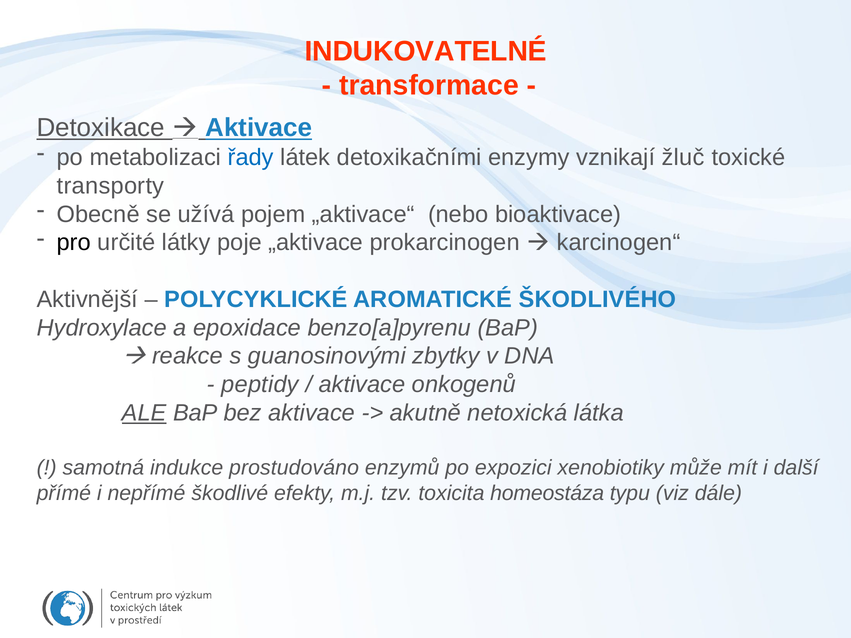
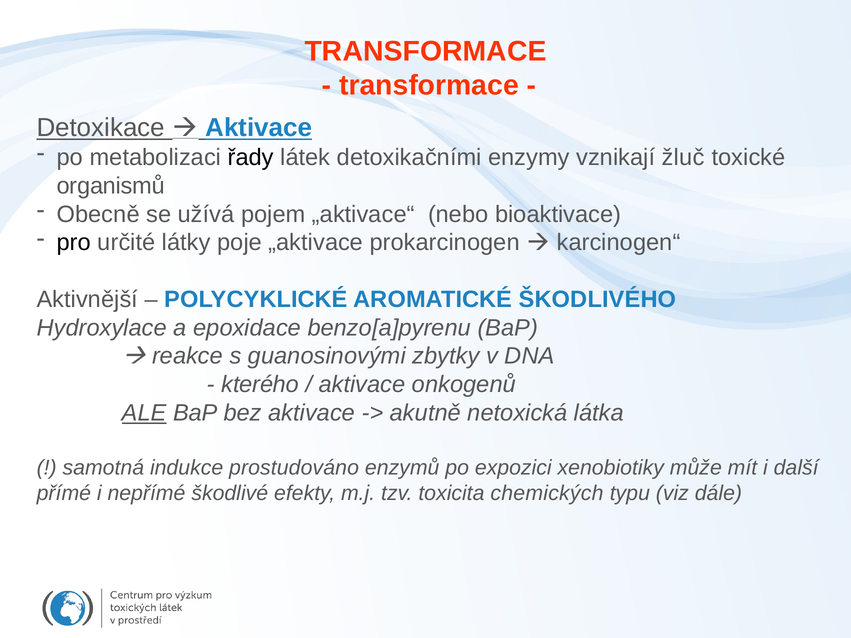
INDUKOVATELNÉ at (426, 52): INDUKOVATELNÉ -> TRANSFORMACE
řady colour: blue -> black
transporty: transporty -> organismů
peptidy: peptidy -> kterého
homeostáza: homeostáza -> chemických
